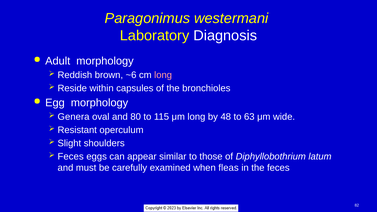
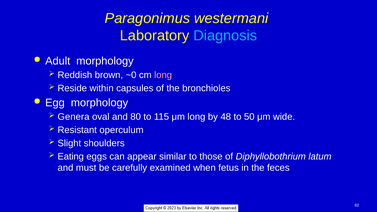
Diagnosis colour: white -> light blue
~6: ~6 -> ~0
63: 63 -> 50
Feces at (71, 156): Feces -> Eating
fleas: fleas -> fetus
